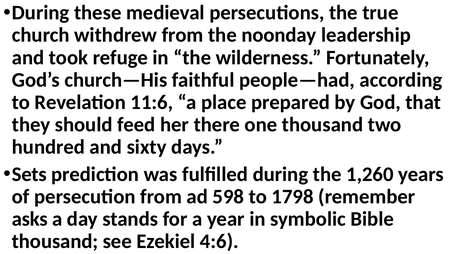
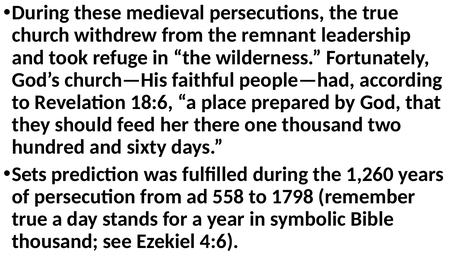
noonday: noonday -> remnant
11:6: 11:6 -> 18:6
598: 598 -> 558
asks at (30, 219): asks -> true
